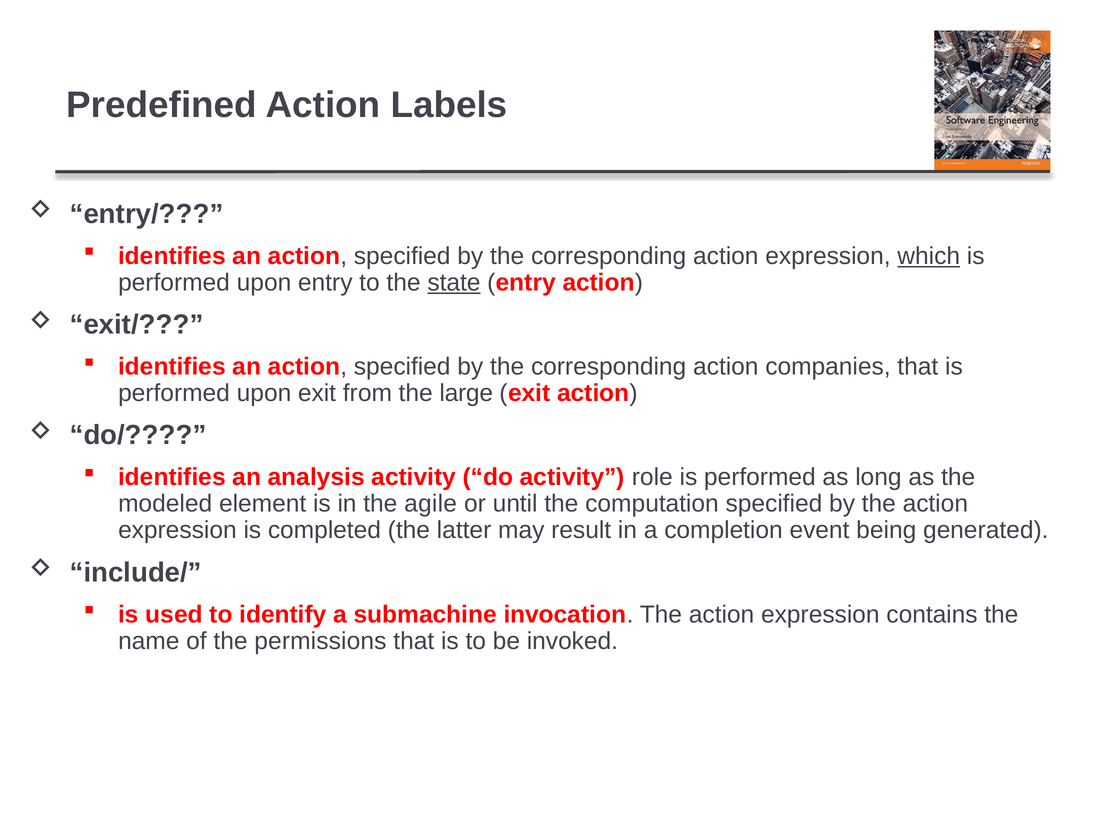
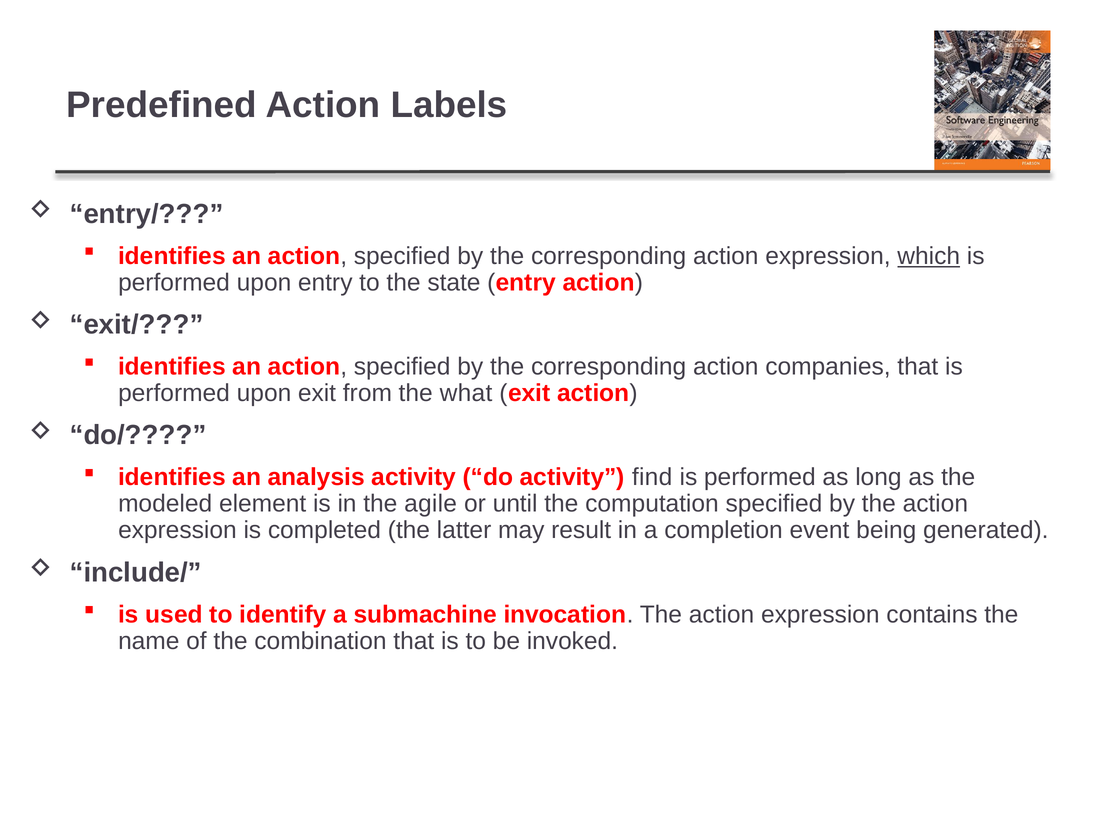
state underline: present -> none
large: large -> what
role: role -> find
permissions: permissions -> combination
